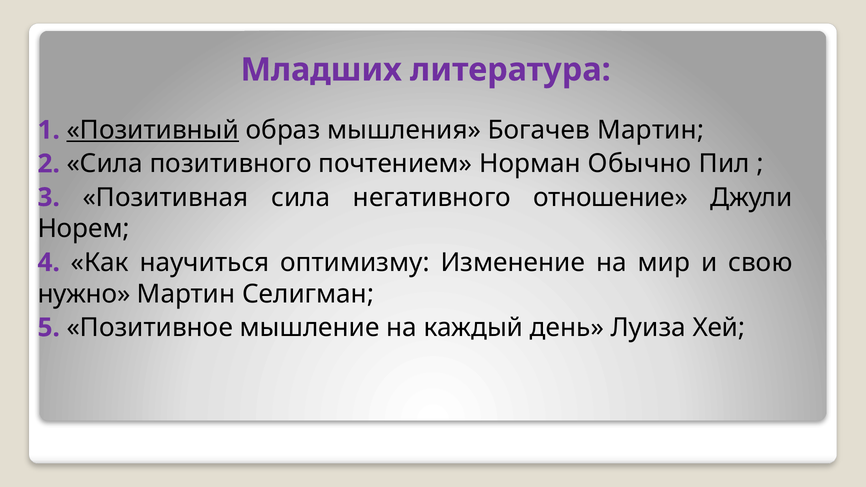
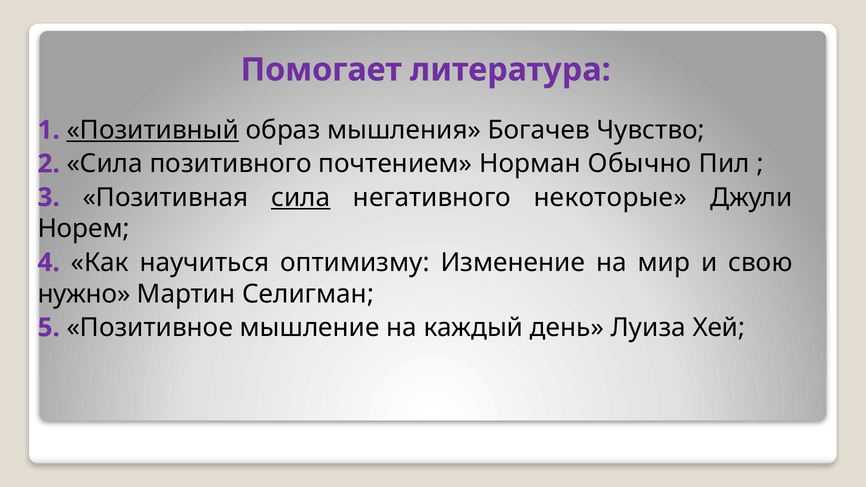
Младших: Младших -> Помогает
Богачев Мартин: Мартин -> Чувство
сила at (301, 197) underline: none -> present
отношение: отношение -> некоторые
